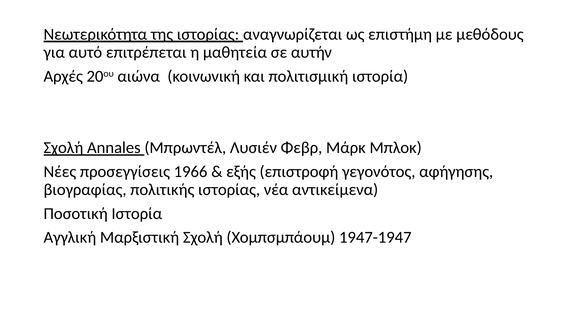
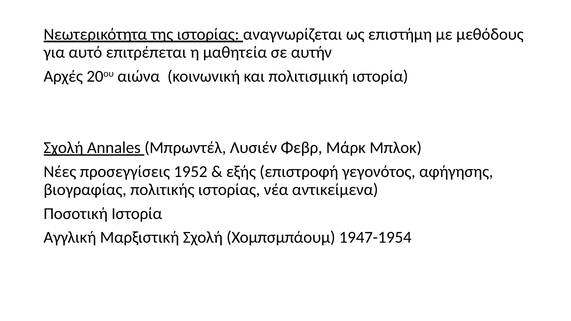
1966: 1966 -> 1952
1947-1947: 1947-1947 -> 1947-1954
